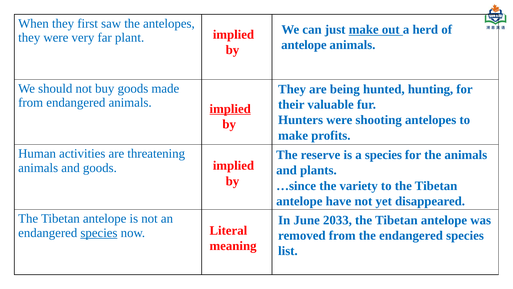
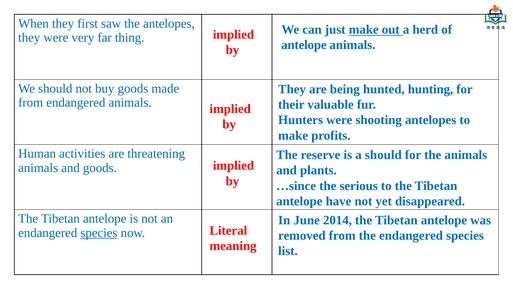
plant: plant -> thing
implied at (230, 109) underline: present -> none
a species: species -> should
variety: variety -> serious
2033: 2033 -> 2014
